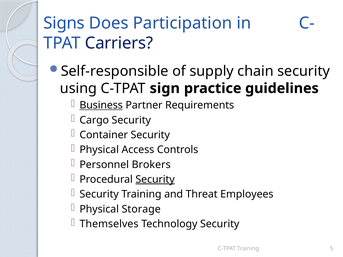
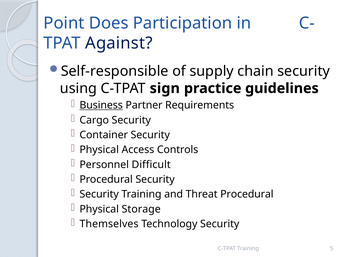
Signs: Signs -> Point
Carriers: Carriers -> Against
Brokers: Brokers -> Difficult
Security at (155, 180) underline: present -> none
Threat Employees: Employees -> Procedural
